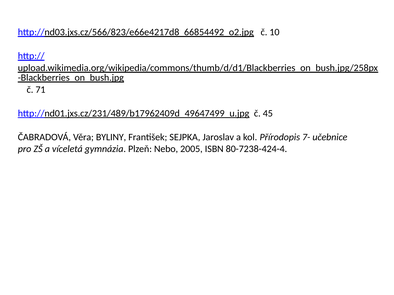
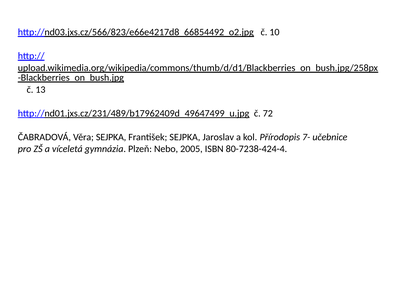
71: 71 -> 13
45: 45 -> 72
Věra BYLINY: BYLINY -> SEJPKA
